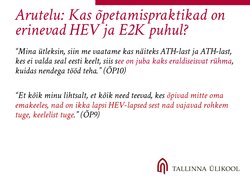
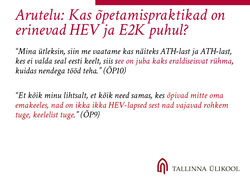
teevad: teevad -> samas
ikka lapsi: lapsi -> ikka
